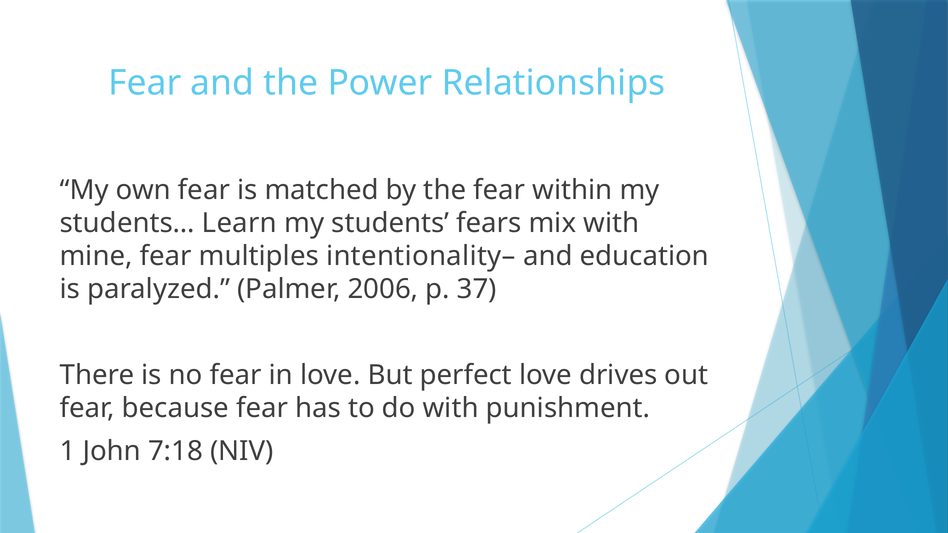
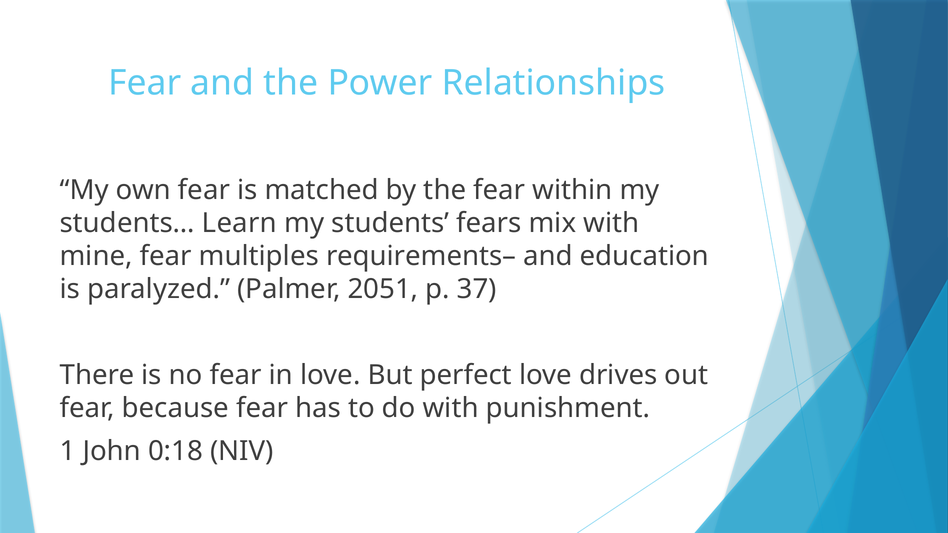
intentionality–: intentionality– -> requirements–
2006: 2006 -> 2051
7:18: 7:18 -> 0:18
